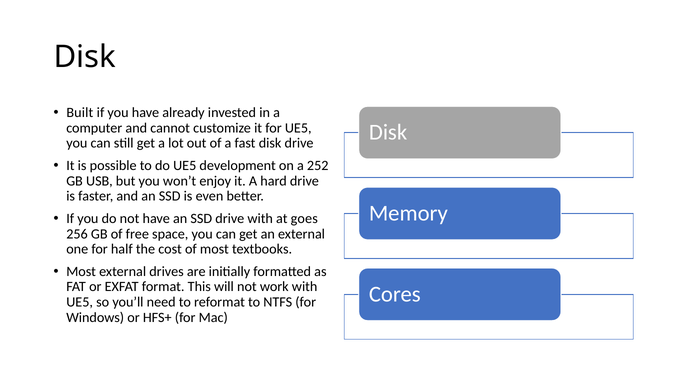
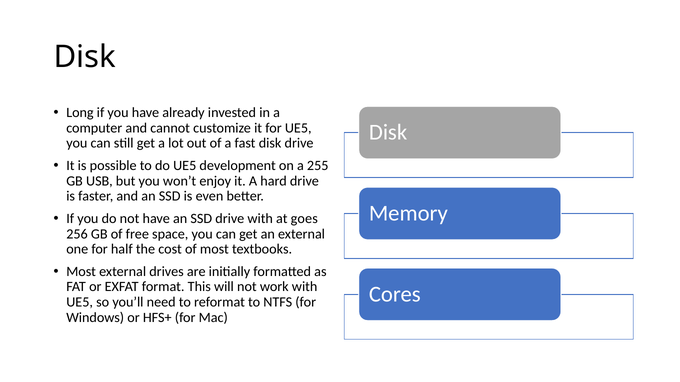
Built: Built -> Long
252: 252 -> 255
